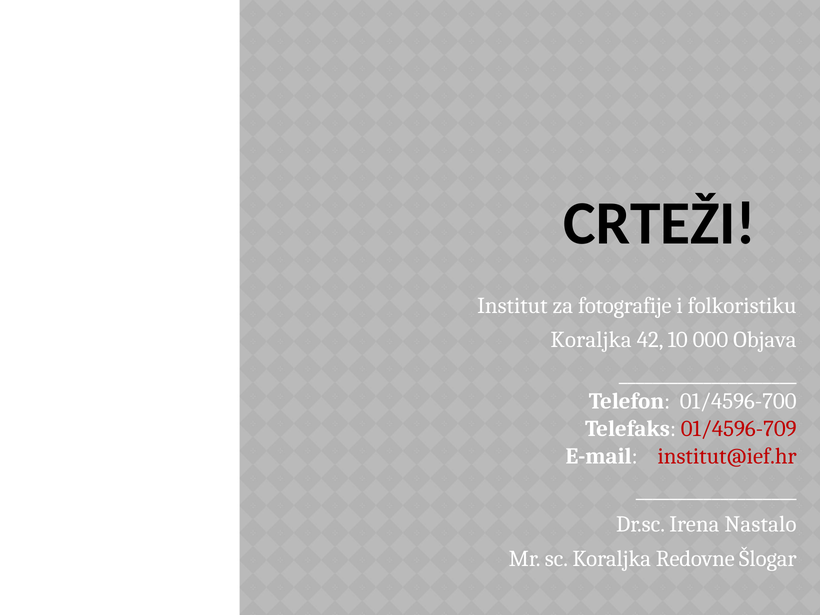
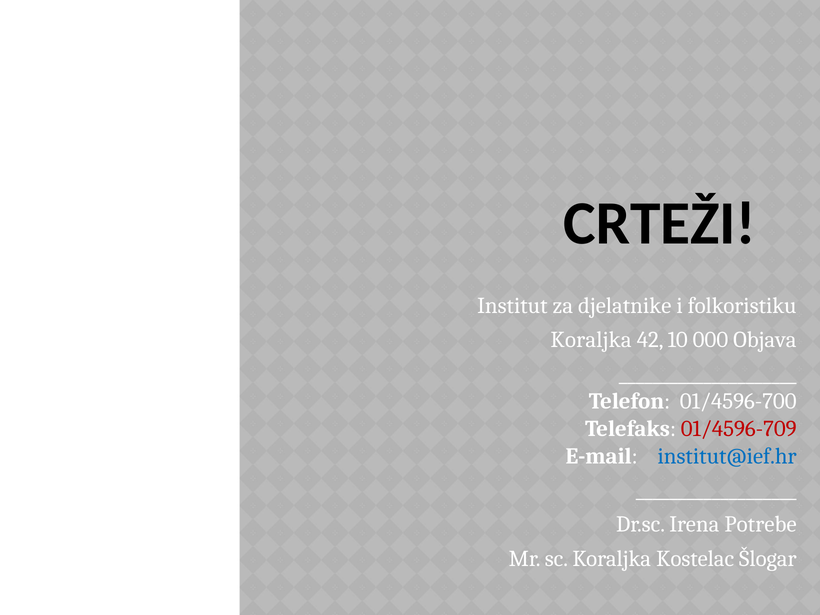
fotografije: fotografije -> djelatnike
institut@ief.hr colour: red -> blue
Nastalo: Nastalo -> Potrebe
Redovne: Redovne -> Kostelac
